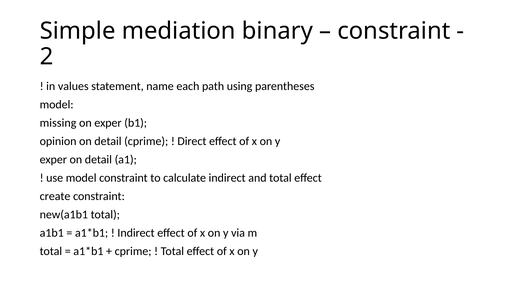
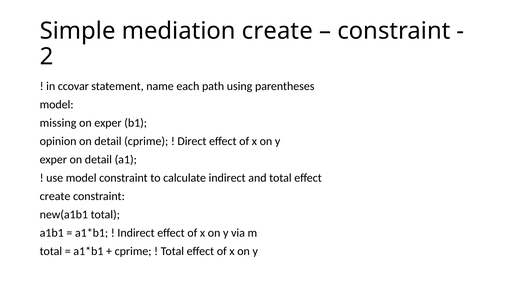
mediation binary: binary -> create
values: values -> ccovar
